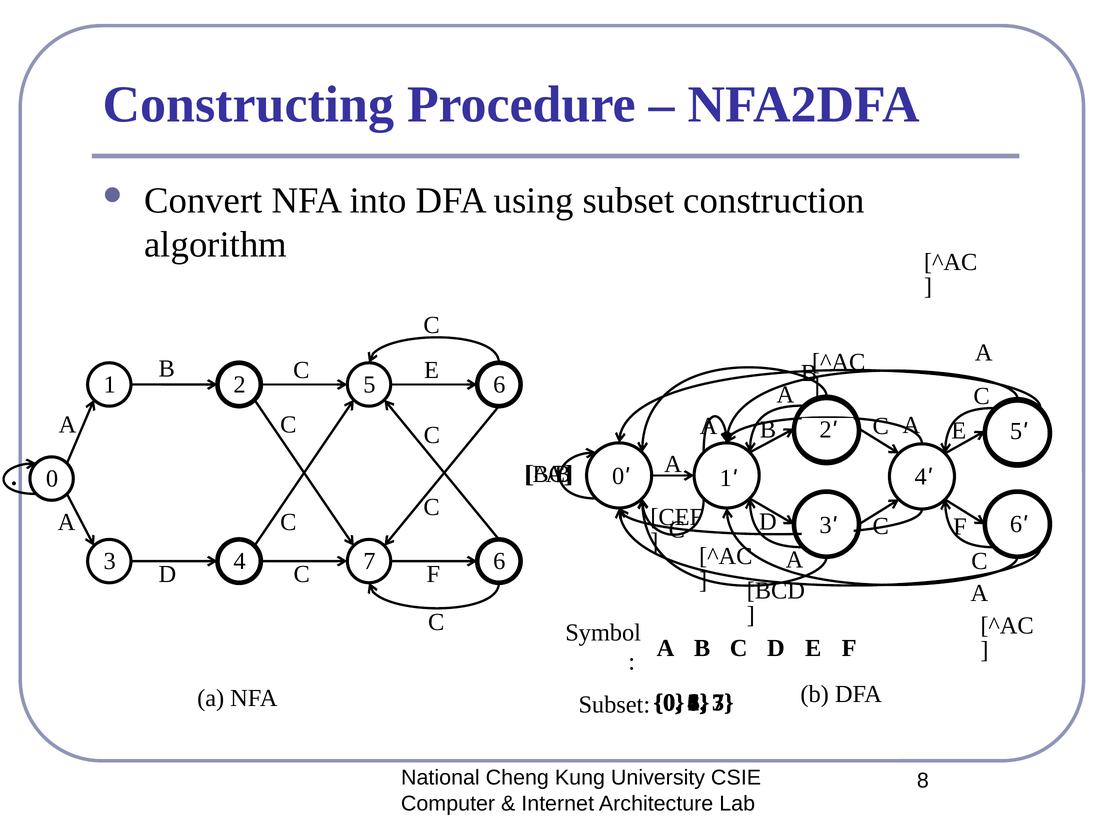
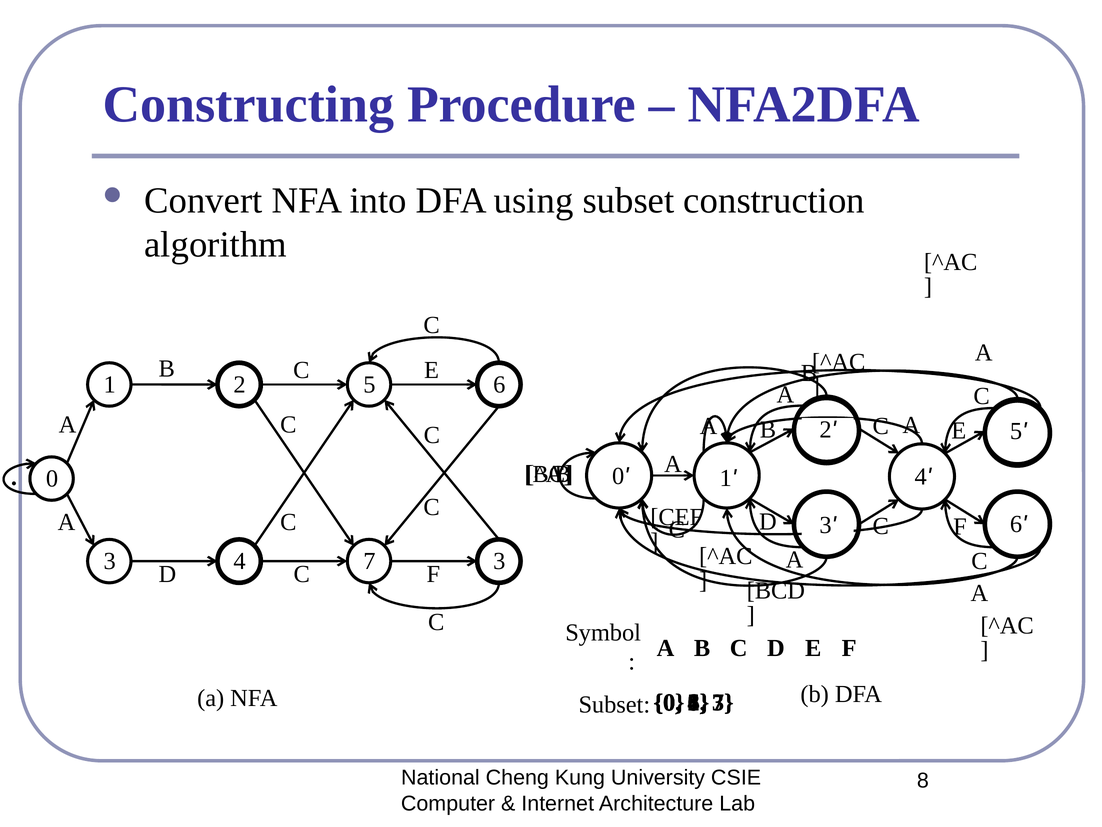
7 6: 6 -> 3
